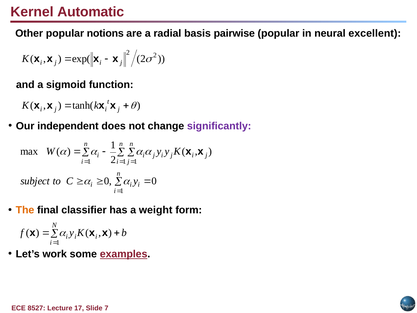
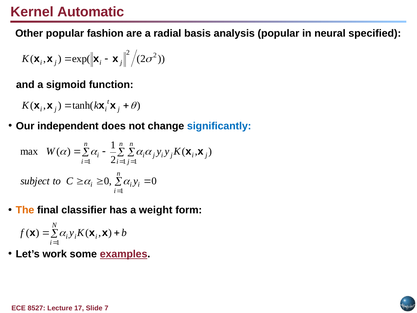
notions: notions -> fashion
pairwise: pairwise -> analysis
excellent: excellent -> specified
significantly colour: purple -> blue
